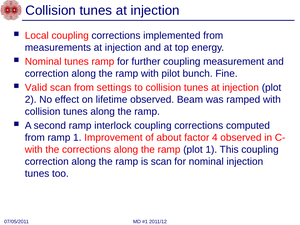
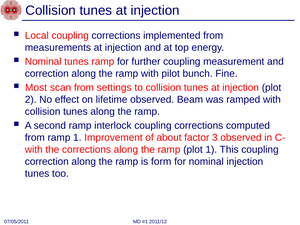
Valid: Valid -> Most
4: 4 -> 3
is scan: scan -> form
